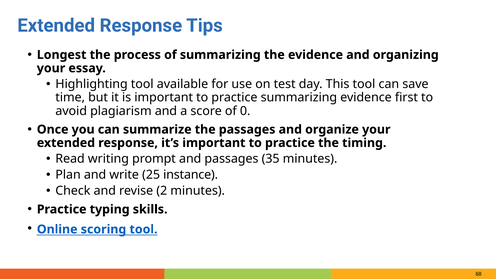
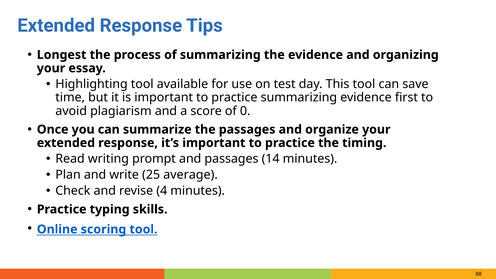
35: 35 -> 14
instance: instance -> average
2: 2 -> 4
